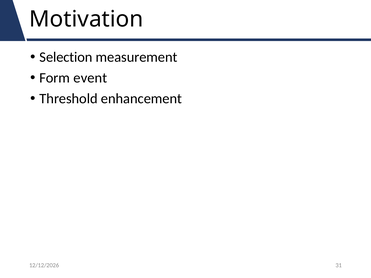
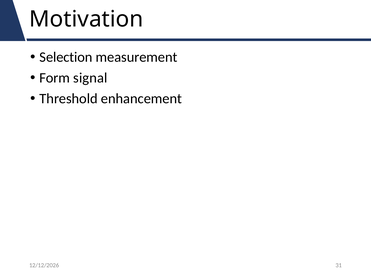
event: event -> signal
